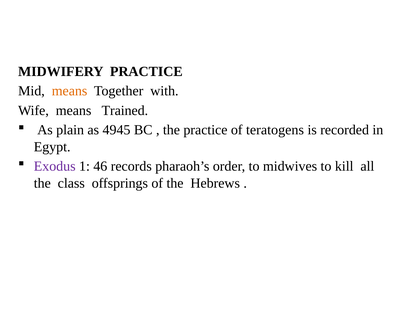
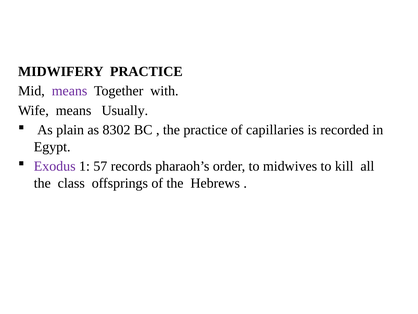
means at (70, 91) colour: orange -> purple
Trained: Trained -> Usually
4945: 4945 -> 8302
teratogens: teratogens -> capillaries
46: 46 -> 57
